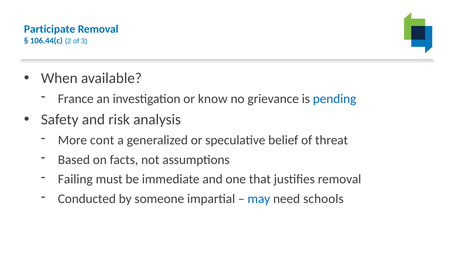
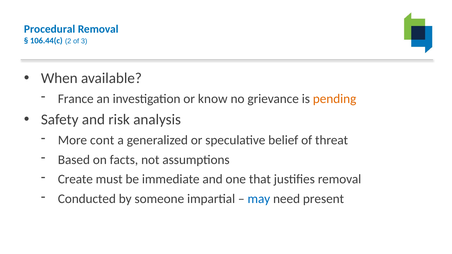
Participate: Participate -> Procedural
pending colour: blue -> orange
Failing: Failing -> Create
schools: schools -> present
